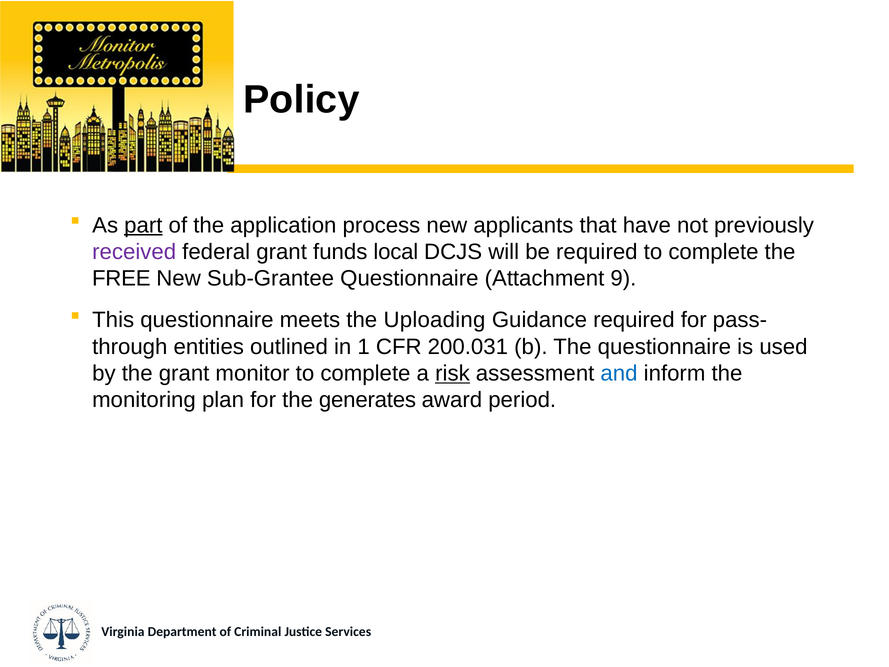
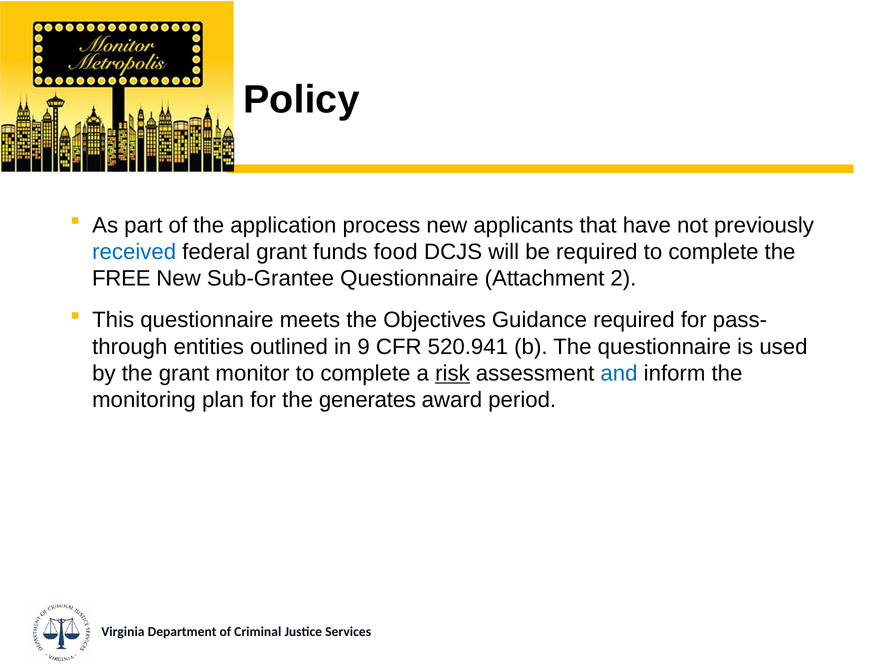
part underline: present -> none
received colour: purple -> blue
local: local -> food
9: 9 -> 2
Uploading: Uploading -> Objectives
1: 1 -> 9
200.031: 200.031 -> 520.941
